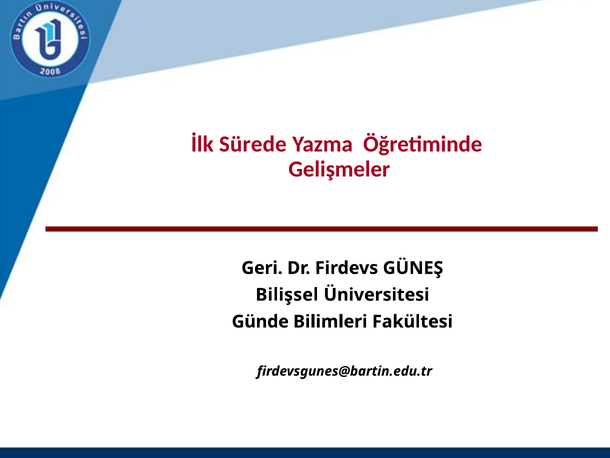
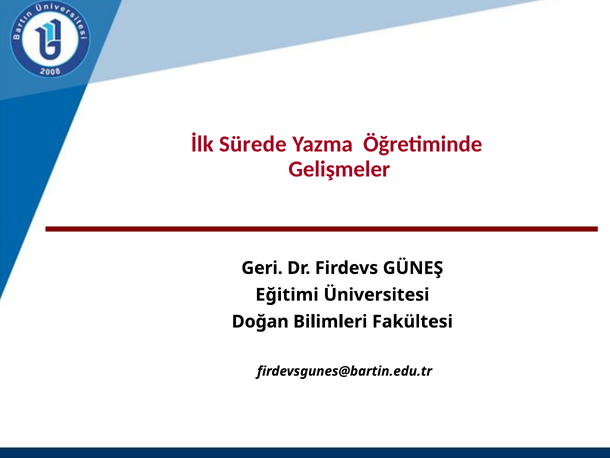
Bilişsel: Bilişsel -> Eğitimi
Günde: Günde -> Doğan
